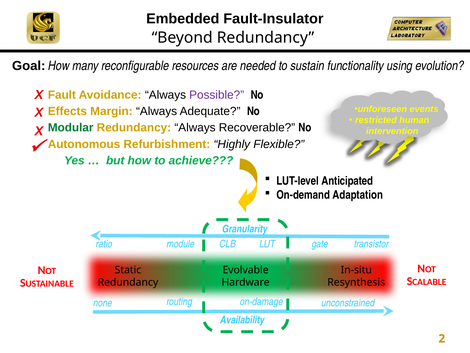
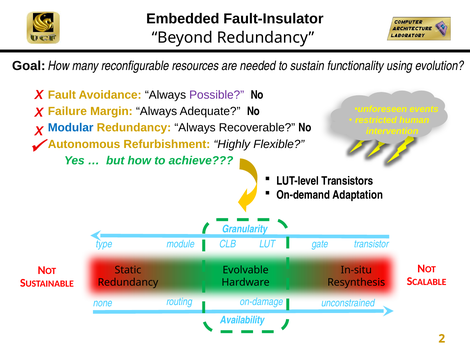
Effects: Effects -> Failure
Modular colour: green -> blue
Anticipated: Anticipated -> Transistors
ratio: ratio -> type
